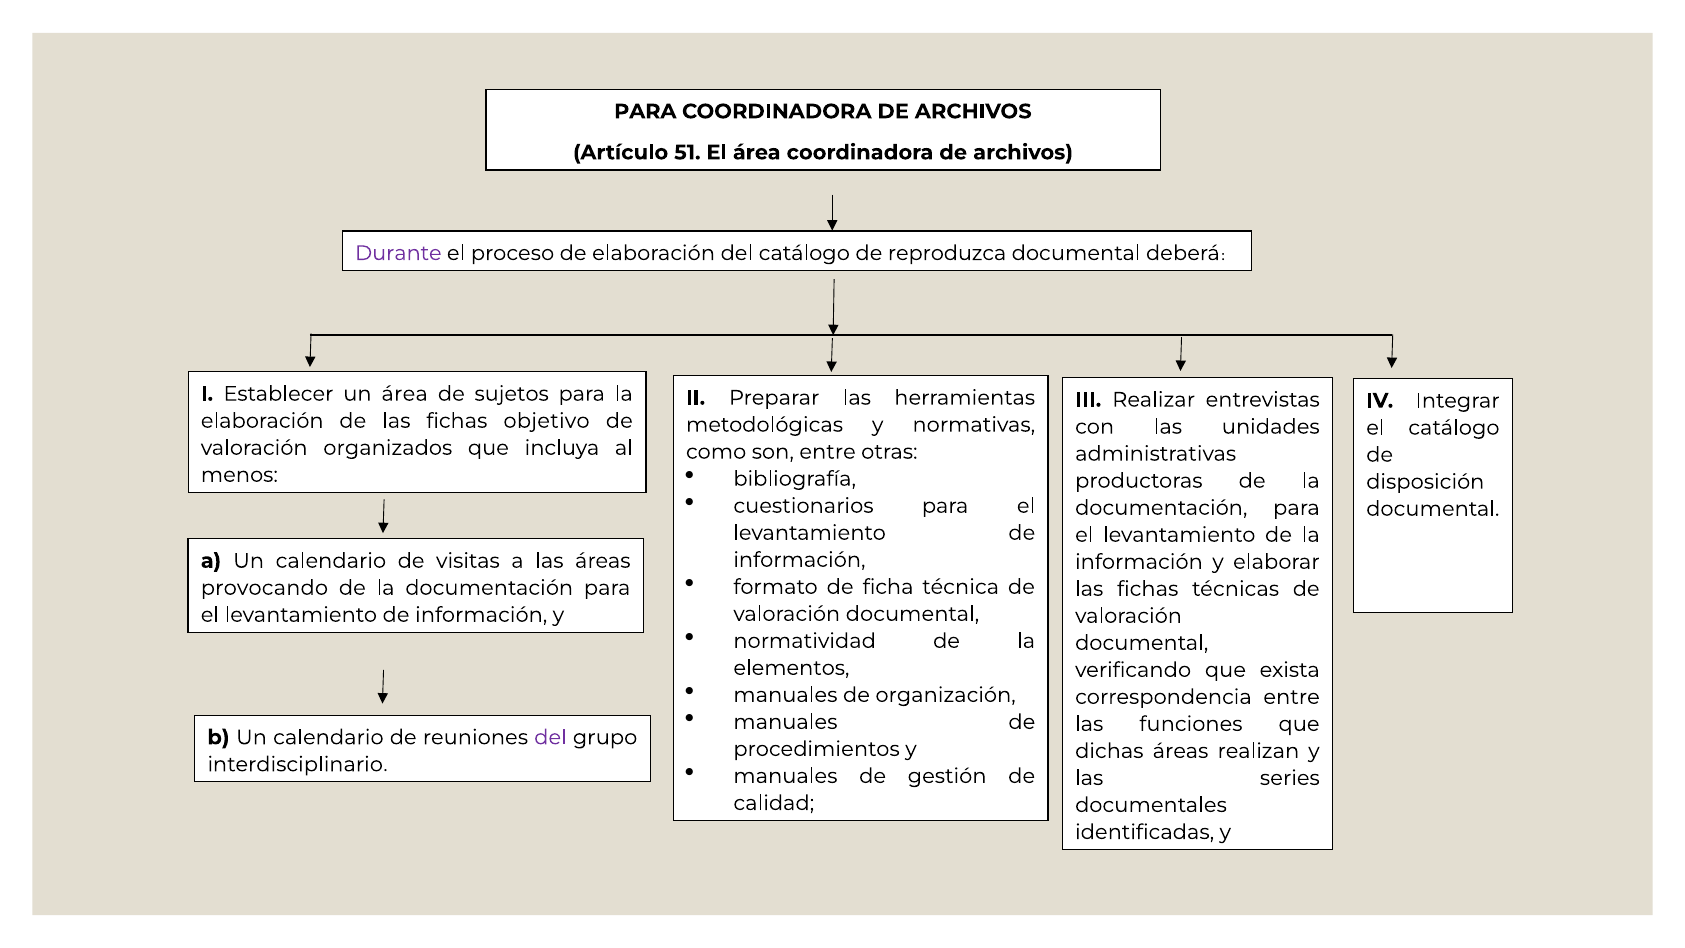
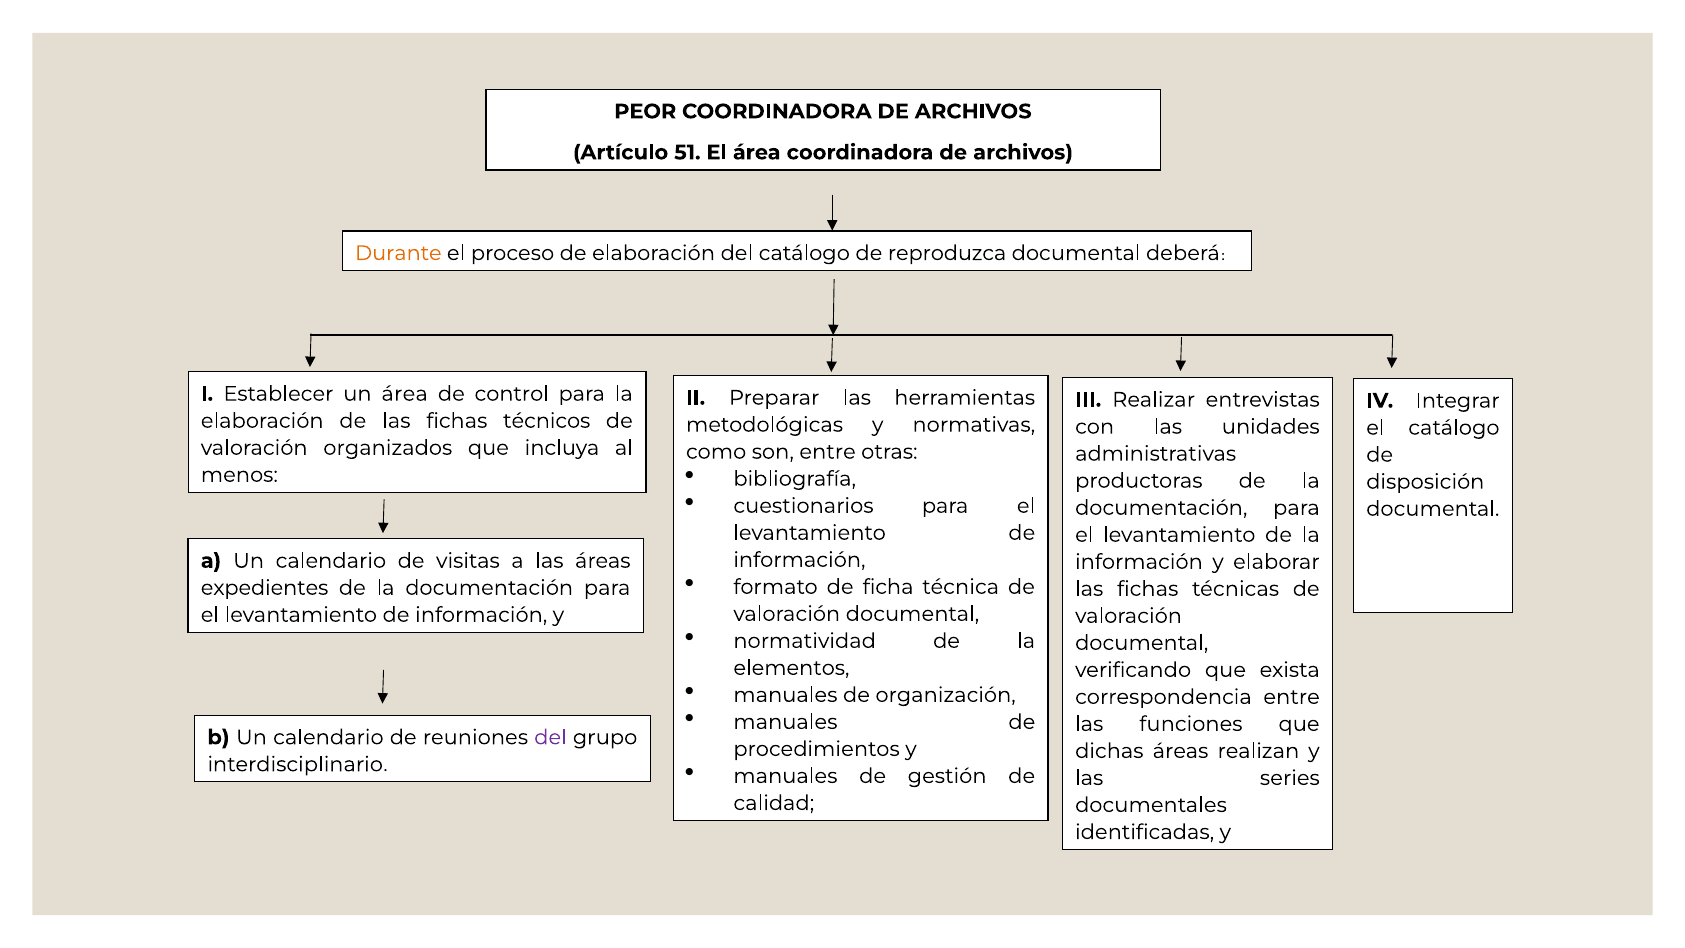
PARA at (645, 111): PARA -> PEOR
Durante colour: purple -> orange
sujetos: sujetos -> control
objetivo: objetivo -> técnicos
provocando: provocando -> expedientes
